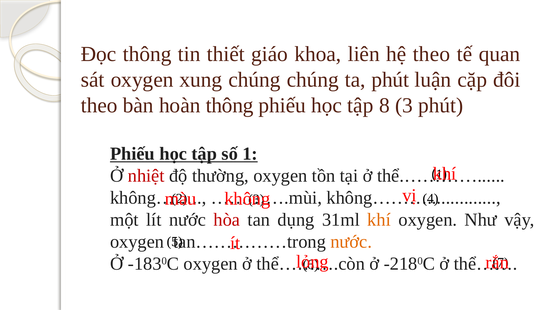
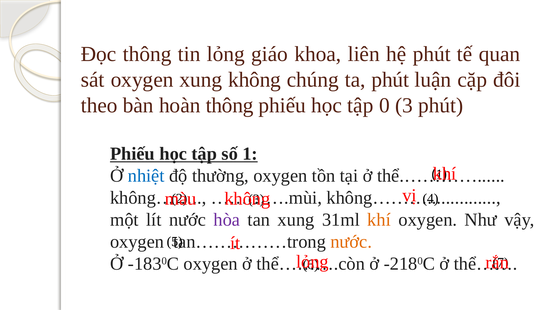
tin thiết: thiết -> lỏng
hệ theo: theo -> phút
xung chúng: chúng -> không
8: 8 -> 0
nhiệt colour: red -> blue
hòa colour: red -> purple
tan dụng: dụng -> xung
